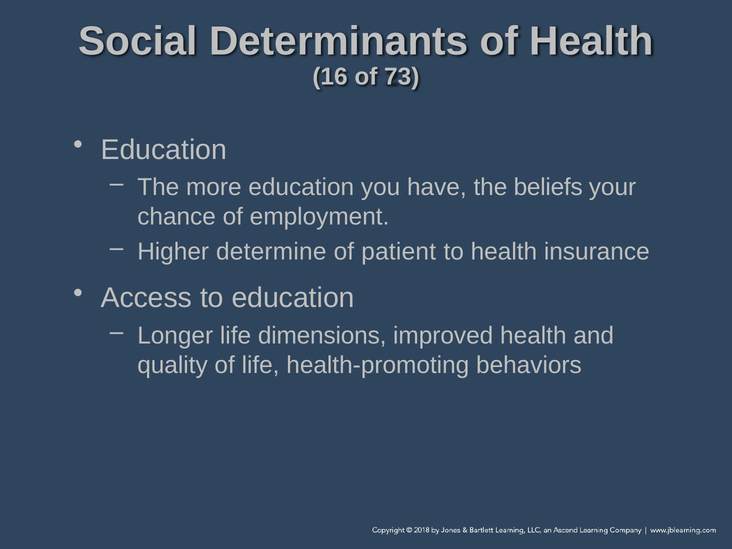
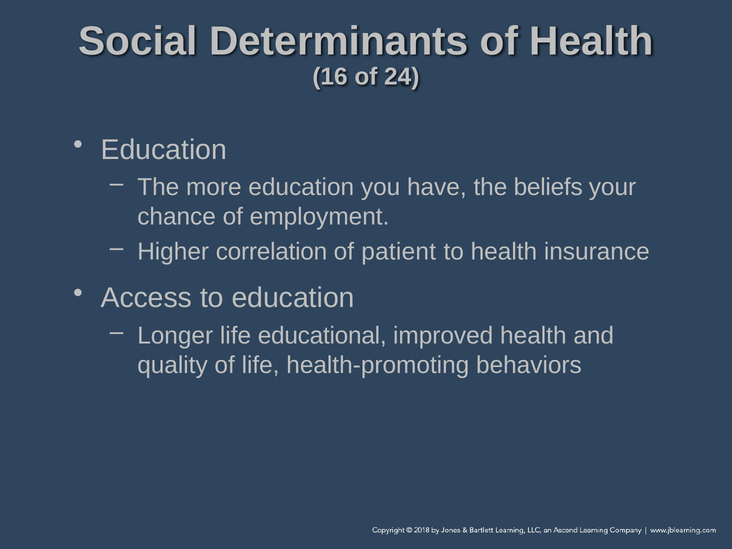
73: 73 -> 24
determine: determine -> correlation
dimensions: dimensions -> educational
